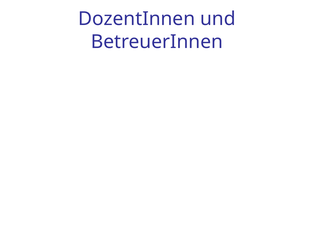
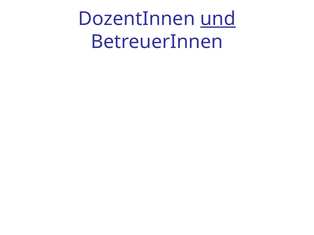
und underline: none -> present
